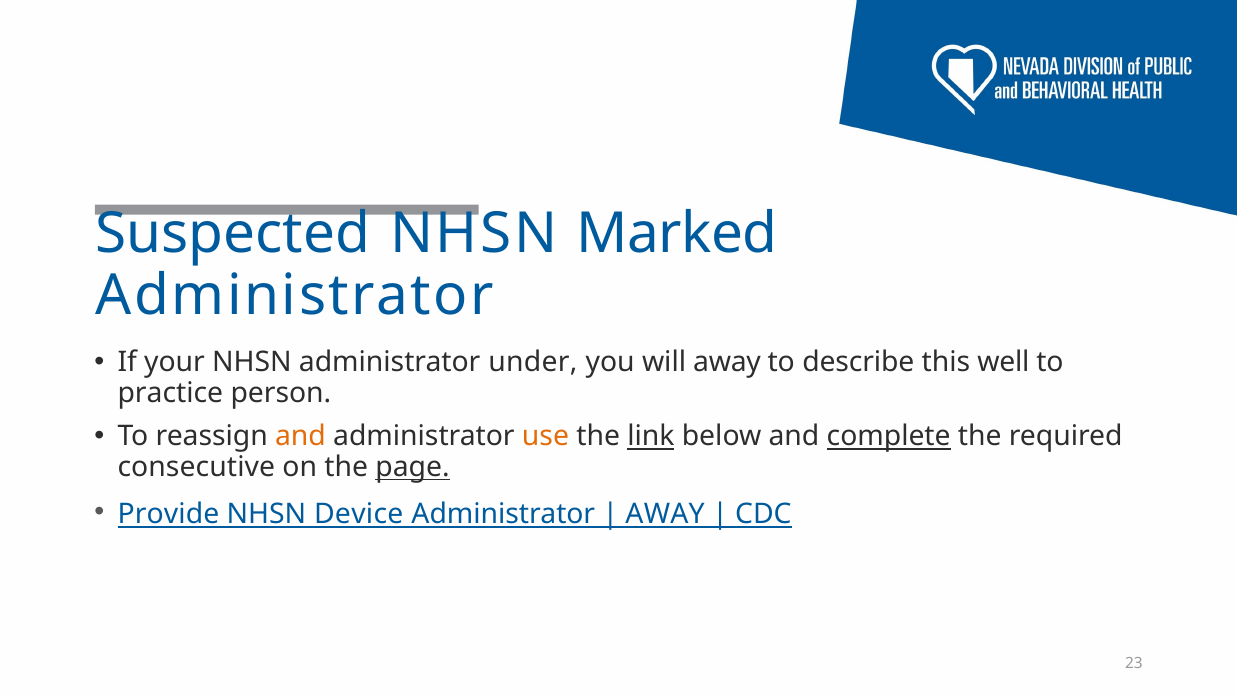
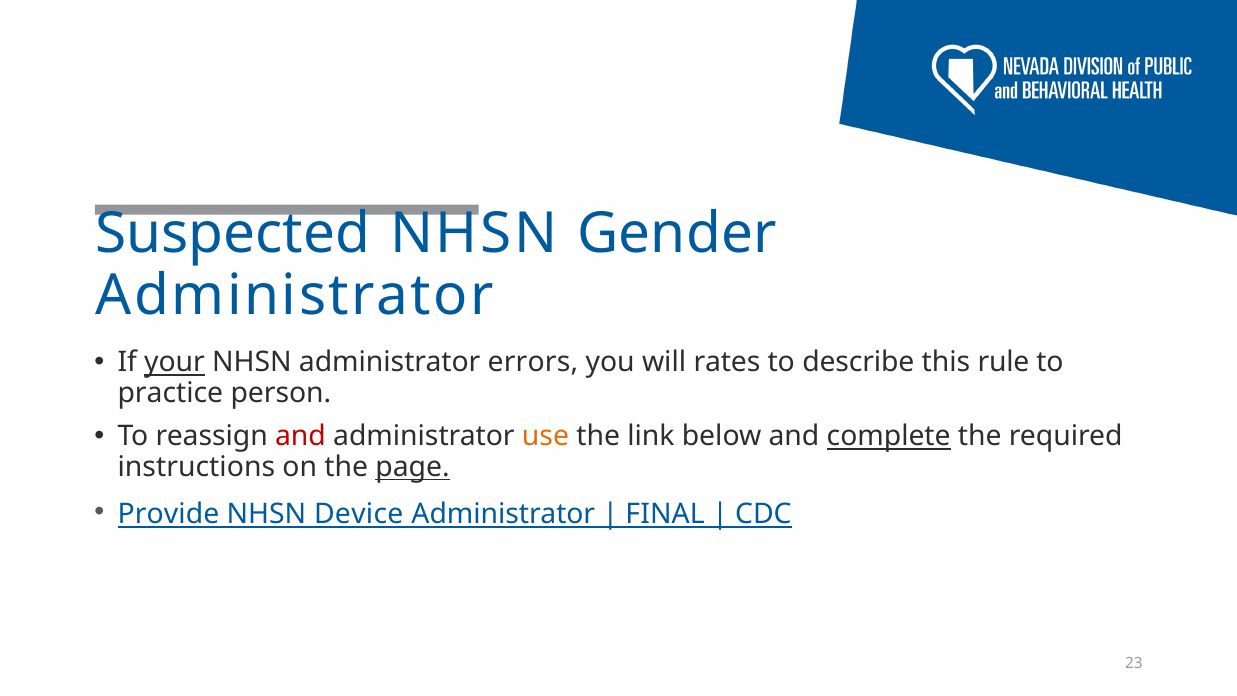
Marked: Marked -> Gender
your underline: none -> present
under: under -> errors
will away: away -> rates
well: well -> rule
and at (300, 437) colour: orange -> red
link underline: present -> none
consecutive: consecutive -> instructions
AWAY at (665, 514): AWAY -> FINAL
